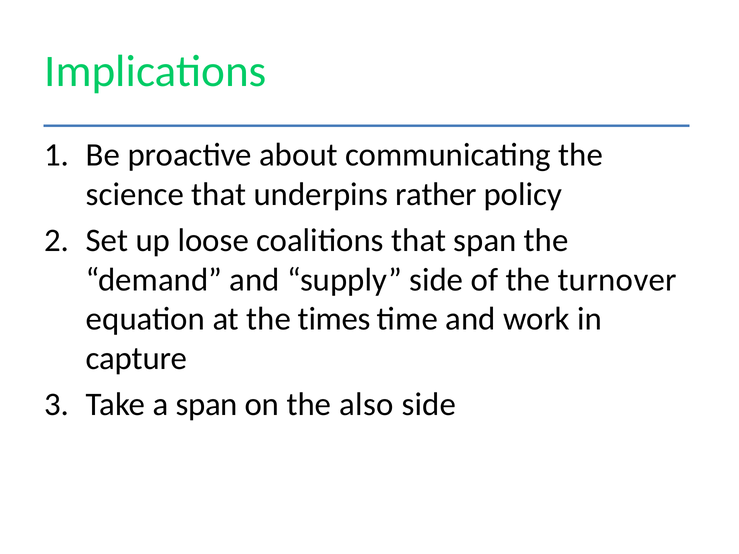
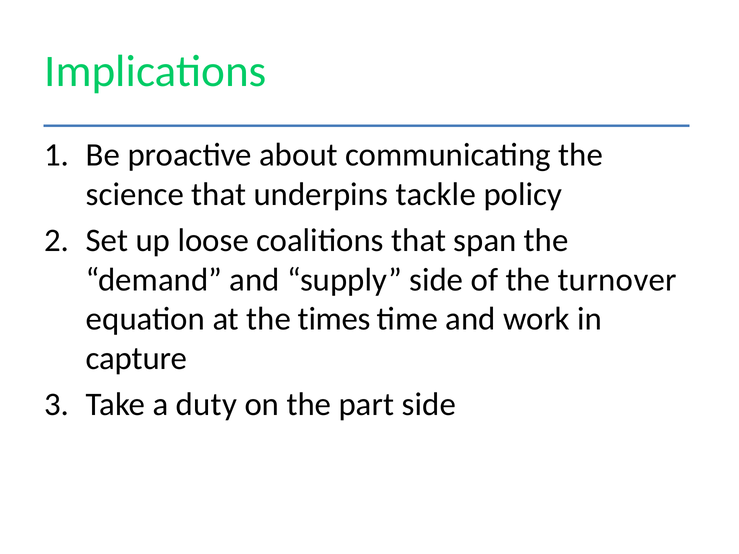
rather: rather -> tackle
a span: span -> duty
also: also -> part
